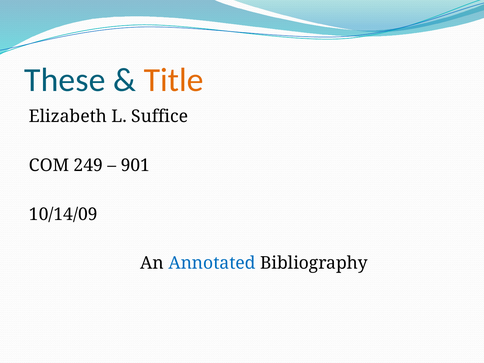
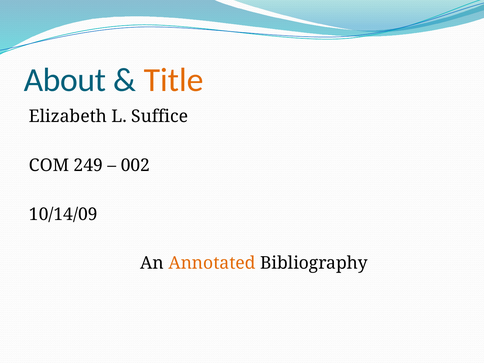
These: These -> About
901: 901 -> 002
Annotated colour: blue -> orange
